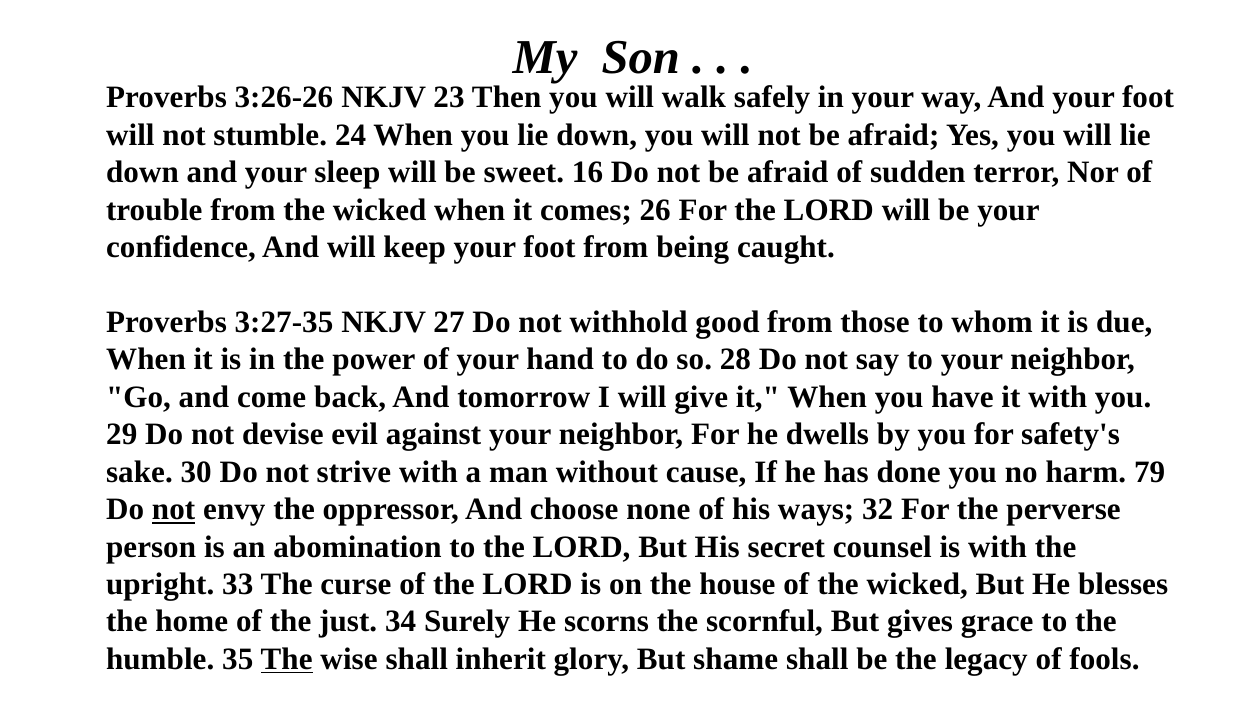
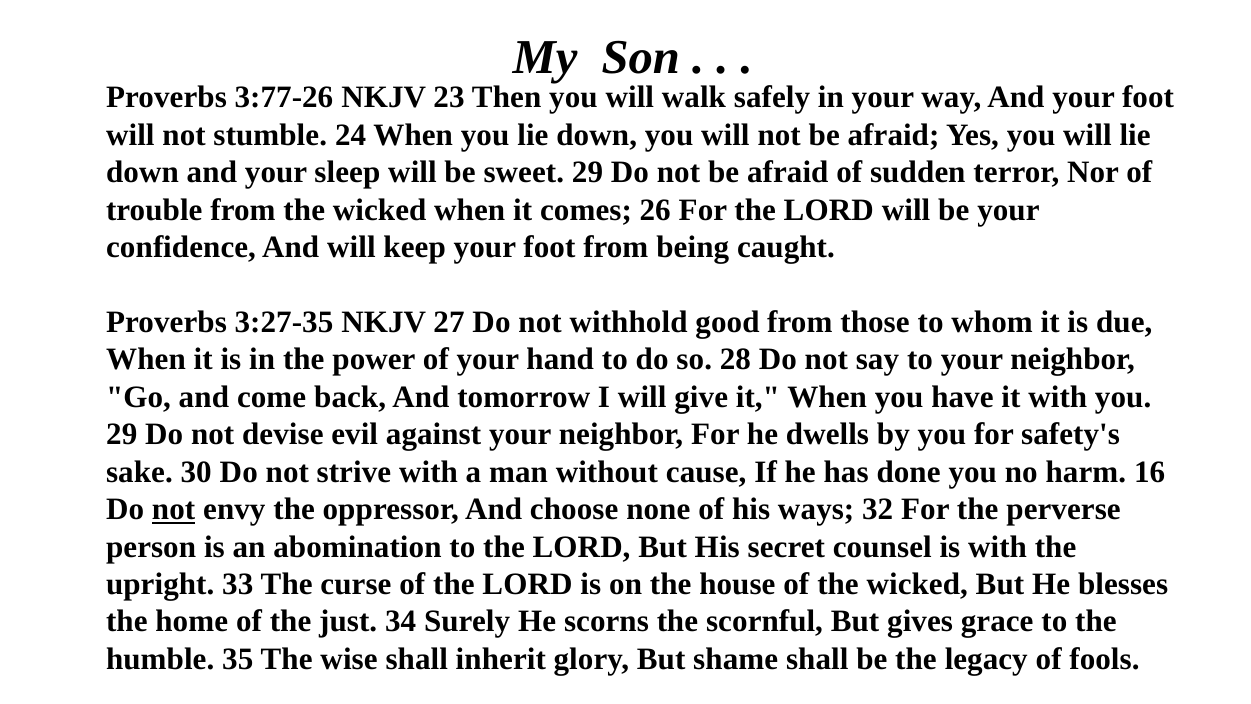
3:26-26: 3:26-26 -> 3:77-26
sweet 16: 16 -> 29
79: 79 -> 16
The at (287, 659) underline: present -> none
